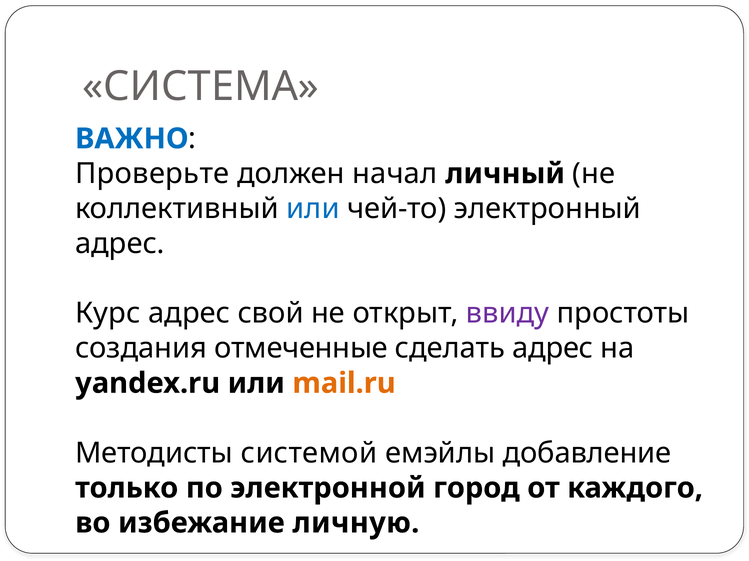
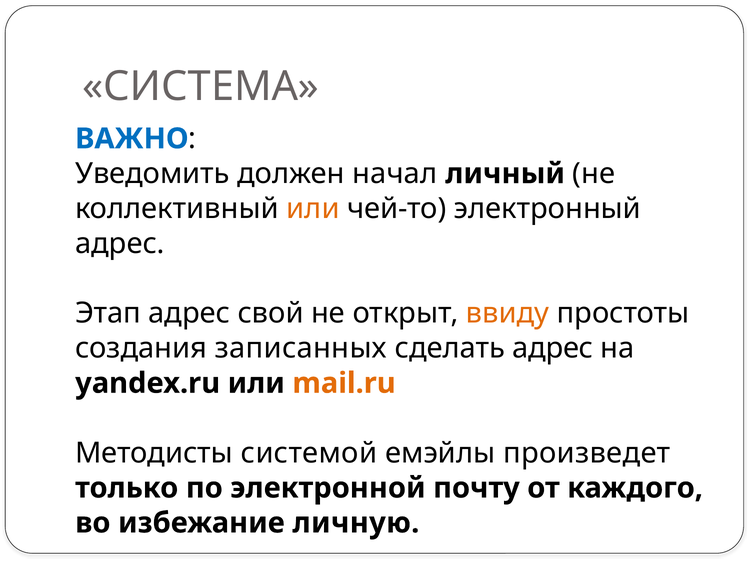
Проверьте: Проверьте -> Уведомить
или at (313, 209) colour: blue -> orange
Курс: Курс -> Этап
ввиду colour: purple -> orange
отмеченные: отмеченные -> записанных
добавление: добавление -> произведет
город: город -> почту
